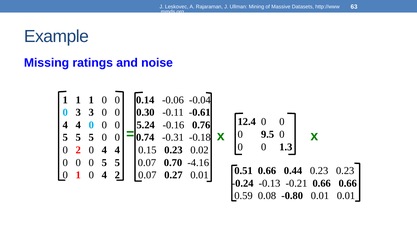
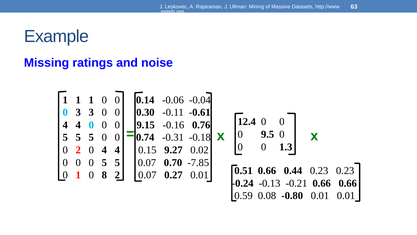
5.24: 5.24 -> 9.15
0.15 0.23: 0.23 -> 9.27
-4.16: -4.16 -> -7.85
1 0 4: 4 -> 8
